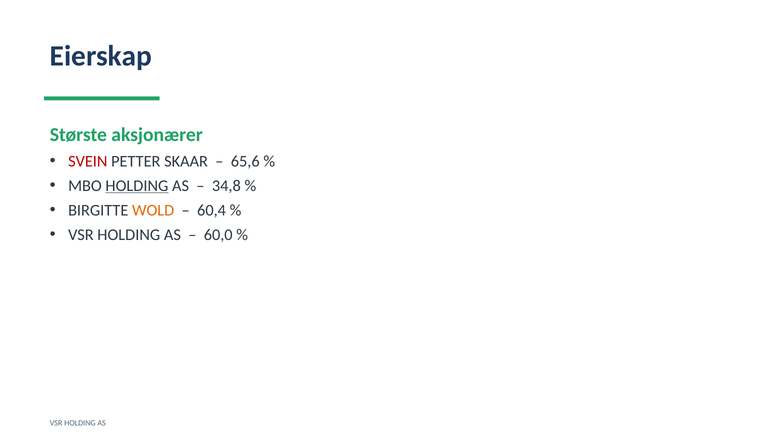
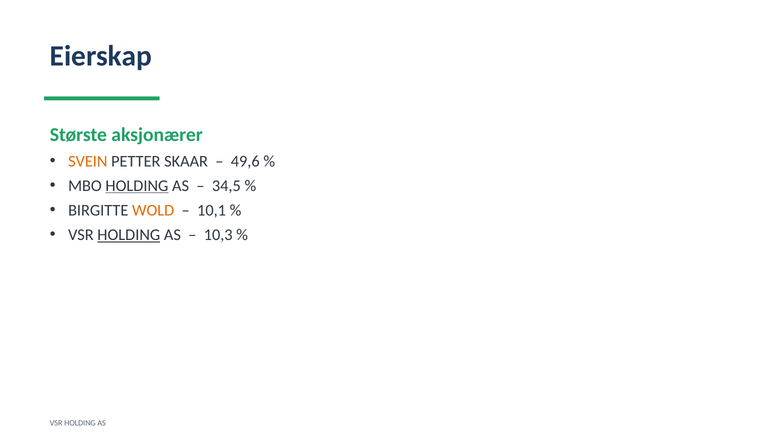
SVEIN colour: red -> orange
65,6: 65,6 -> 49,6
34,8: 34,8 -> 34,5
60,4: 60,4 -> 10,1
HOLDING at (129, 234) underline: none -> present
60,0: 60,0 -> 10,3
